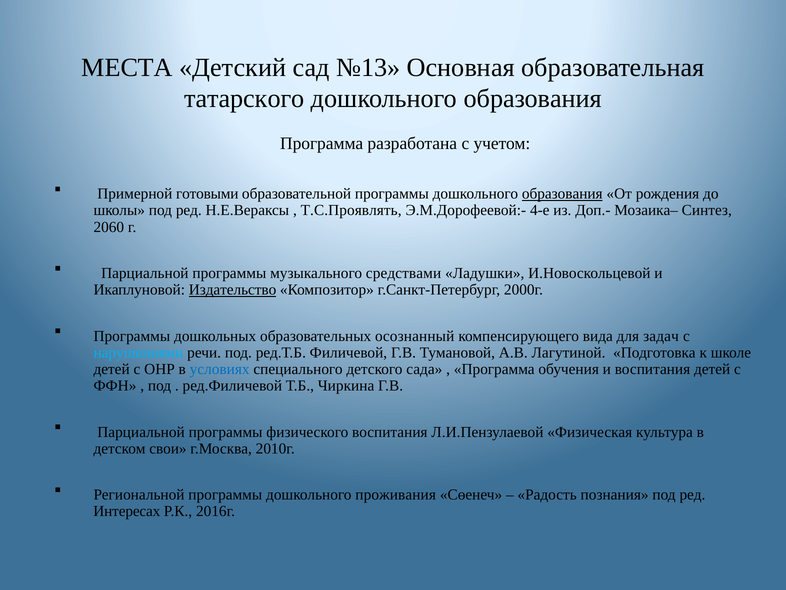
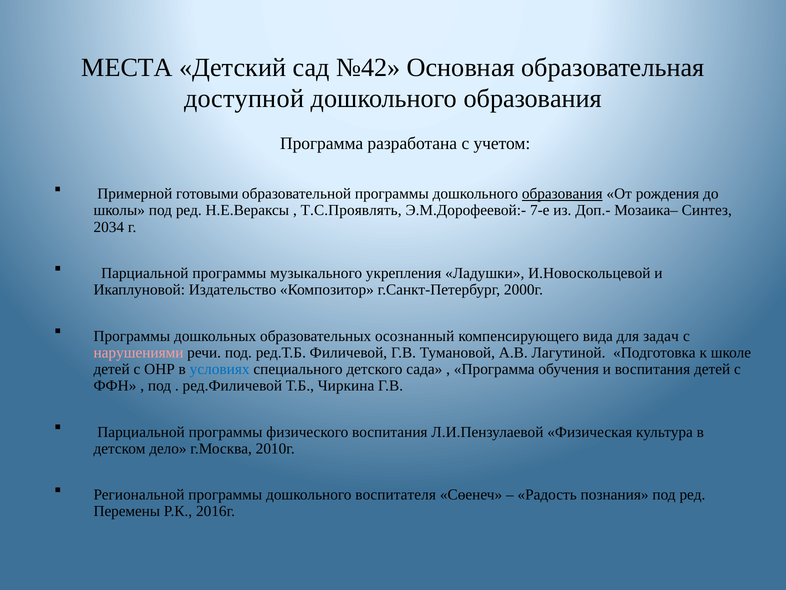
№13: №13 -> №42
татарского: татарского -> доступной
4-е: 4-е -> 7-е
2060: 2060 -> 2034
средствами: средствами -> укрепления
Издательство underline: present -> none
нарушениями colour: light blue -> pink
свои: свои -> дело
проживания: проживания -> воспитателя
Интересах: Интересах -> Перемены
